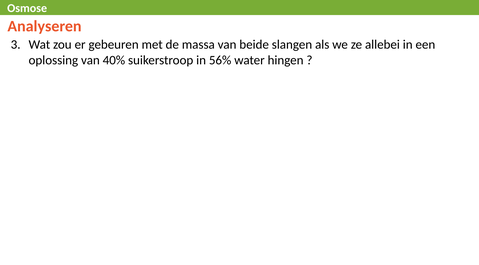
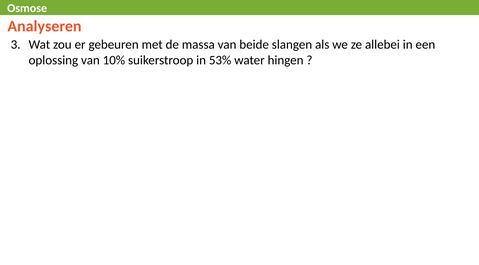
40%: 40% -> 10%
56%: 56% -> 53%
